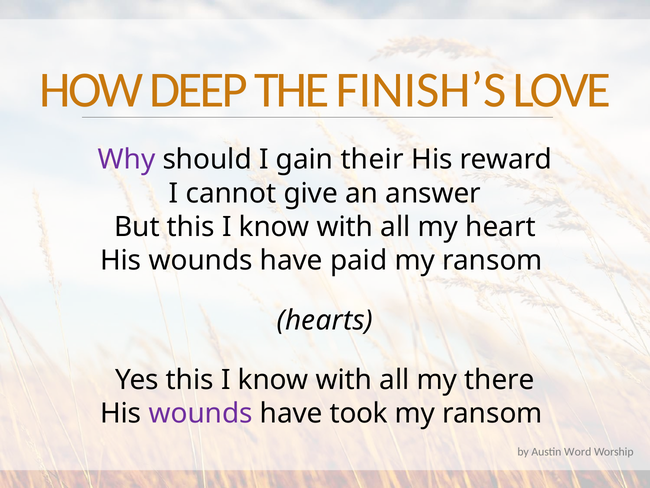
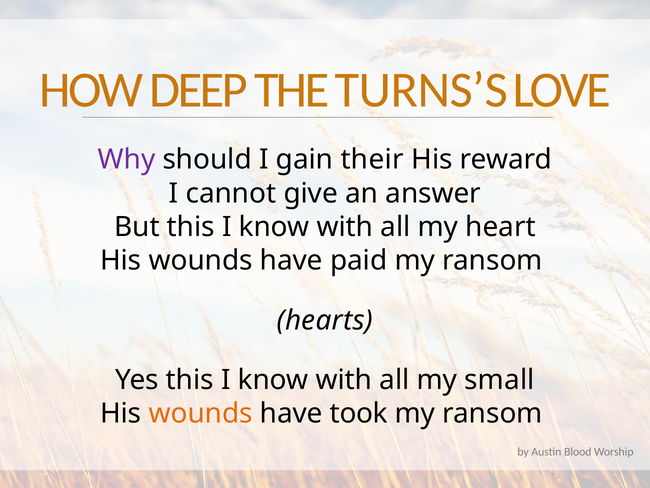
FINISH’S: FINISH’S -> TURNS’S
there: there -> small
wounds at (201, 413) colour: purple -> orange
Word: Word -> Blood
